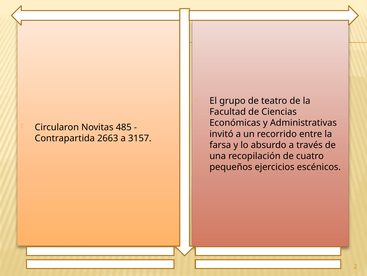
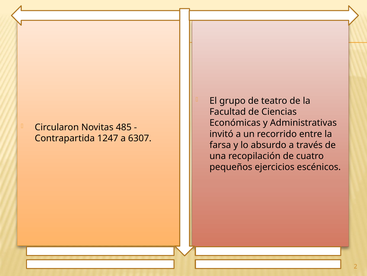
2663: 2663 -> 1247
3157: 3157 -> 6307
